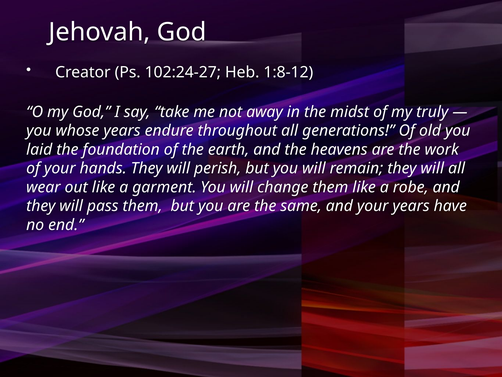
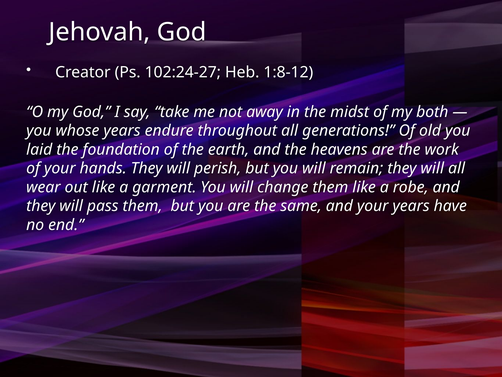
truly: truly -> both
